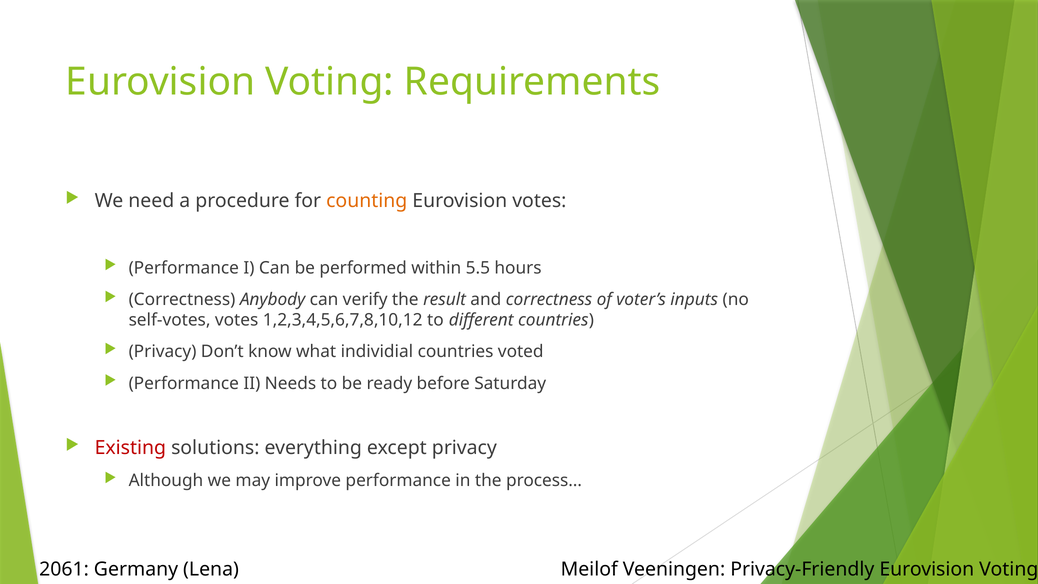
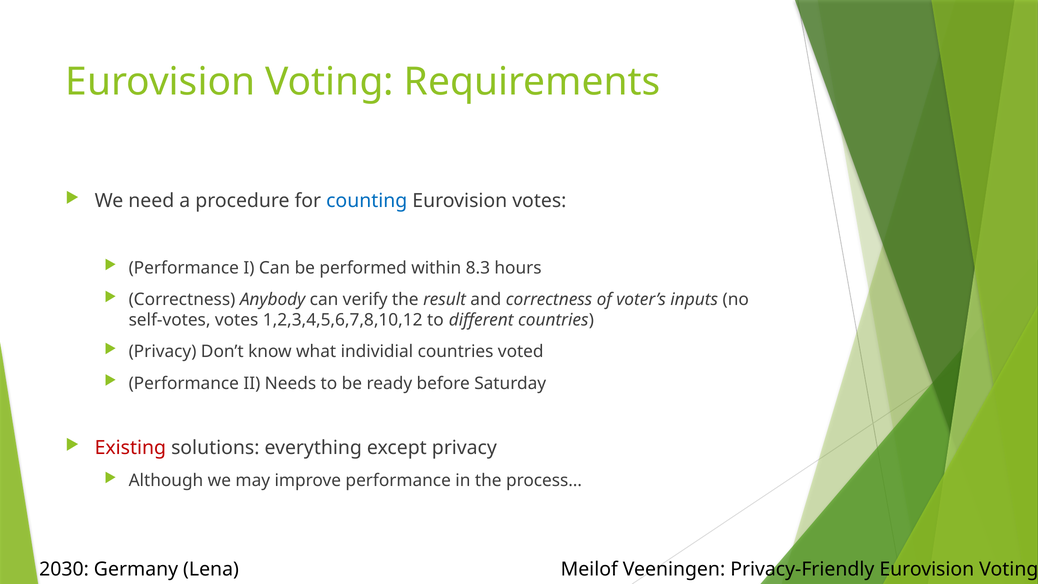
counting colour: orange -> blue
5.5: 5.5 -> 8.3
2061: 2061 -> 2030
